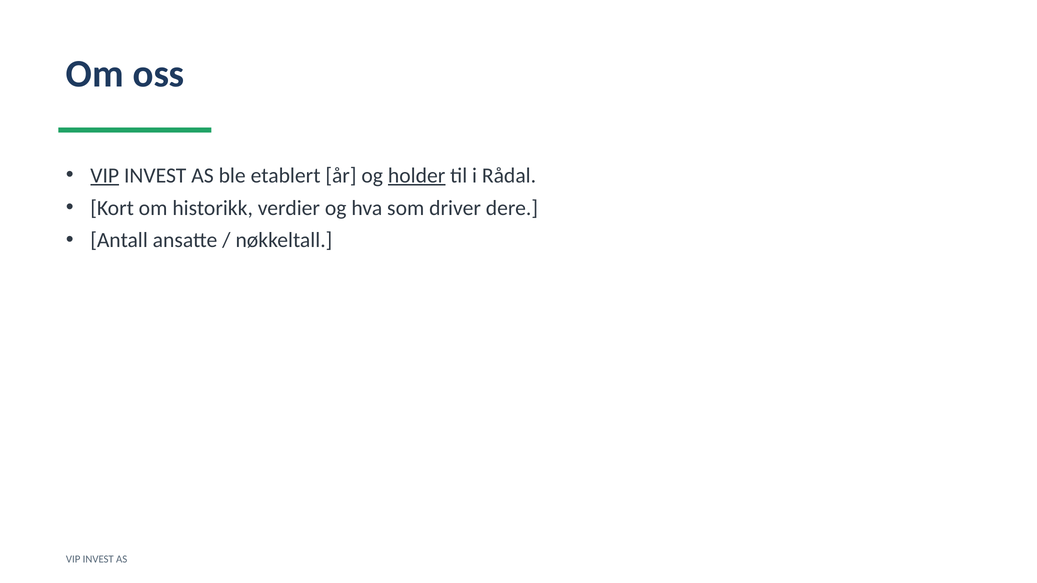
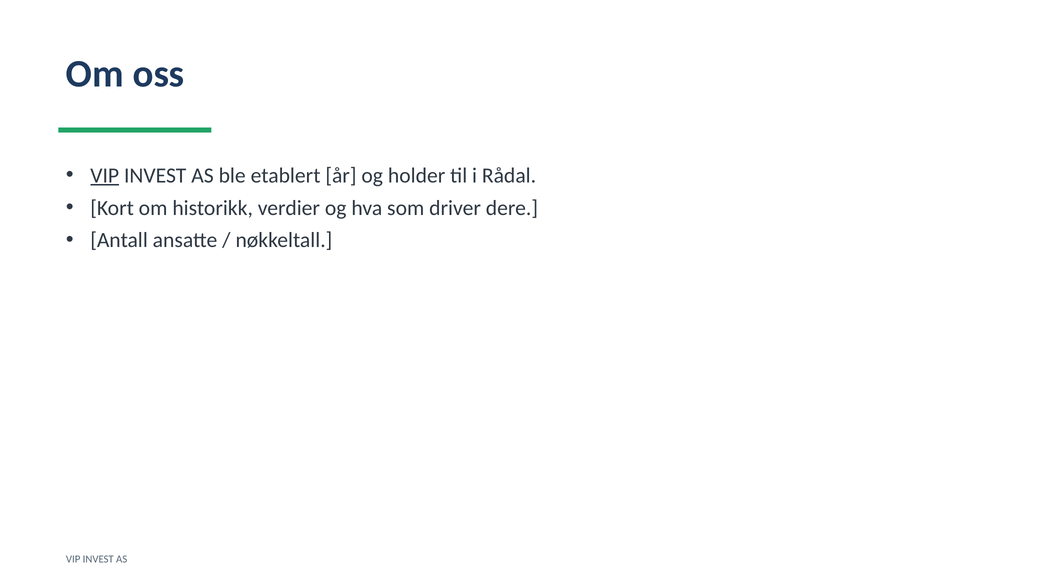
holder underline: present -> none
